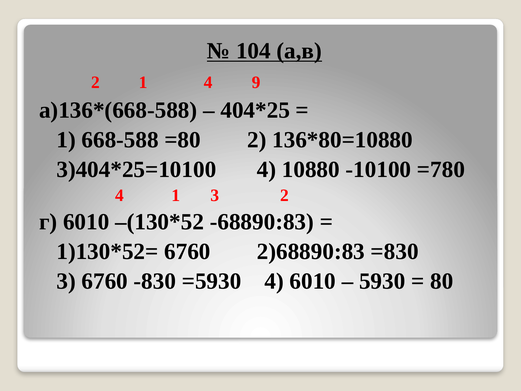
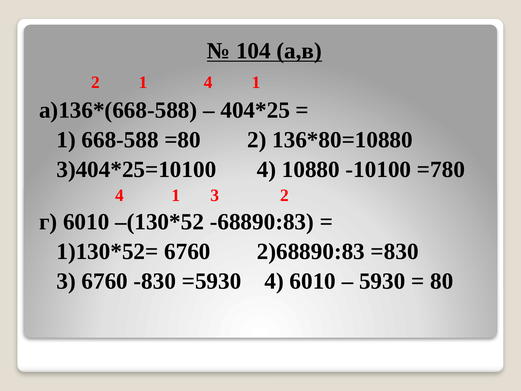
1 4 9: 9 -> 1
